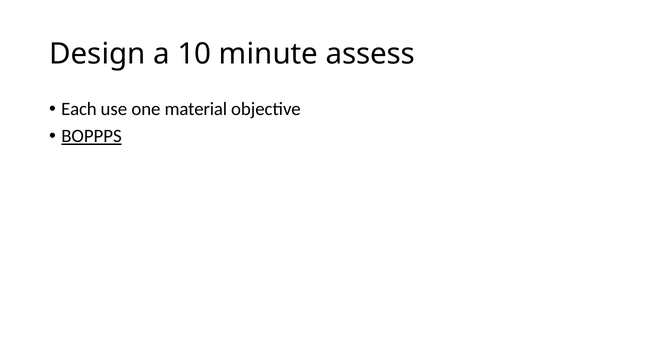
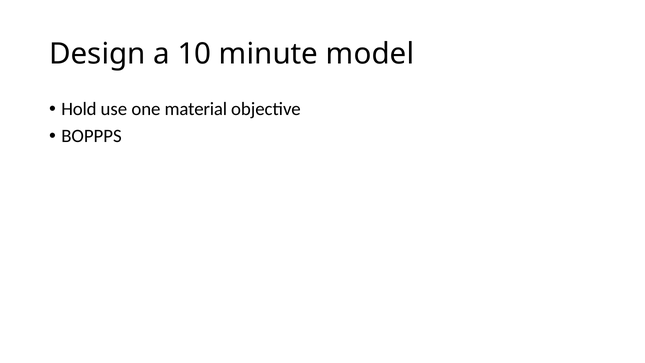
assess: assess -> model
Each: Each -> Hold
BOPPPS underline: present -> none
